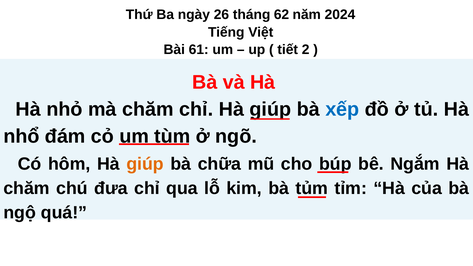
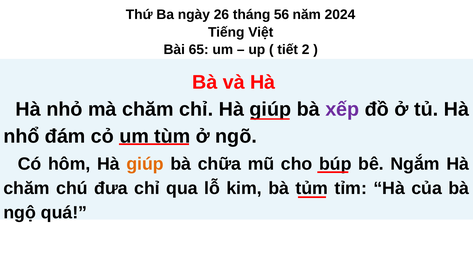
62: 62 -> 56
61: 61 -> 65
xếp colour: blue -> purple
